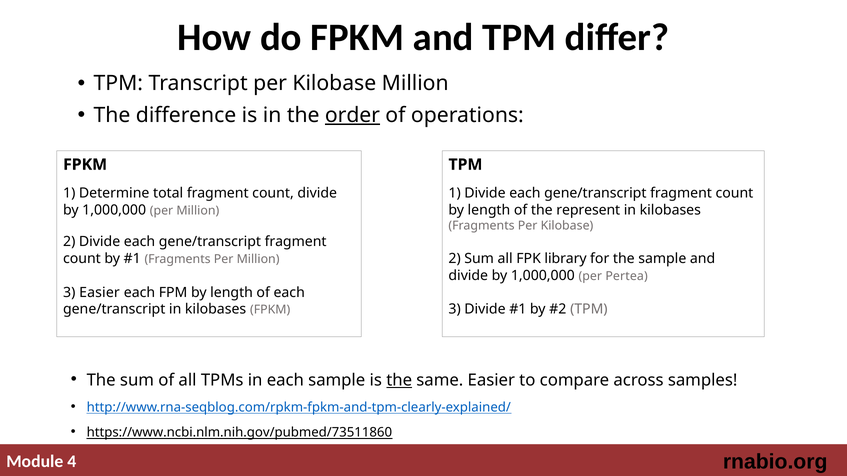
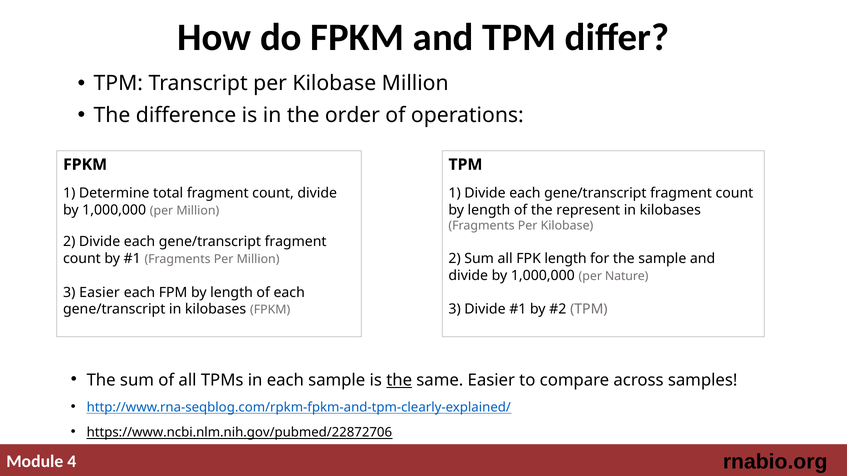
order underline: present -> none
FPK library: library -> length
Pertea: Pertea -> Nature
https://www.ncbi.nlm.nih.gov/pubmed/73511860: https://www.ncbi.nlm.nih.gov/pubmed/73511860 -> https://www.ncbi.nlm.nih.gov/pubmed/22872706
